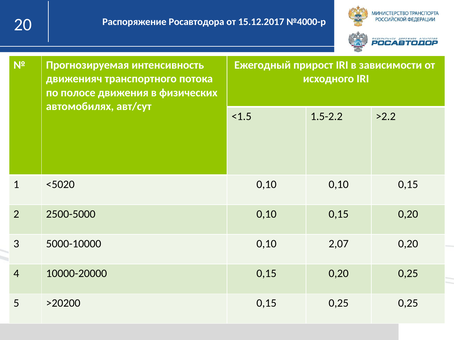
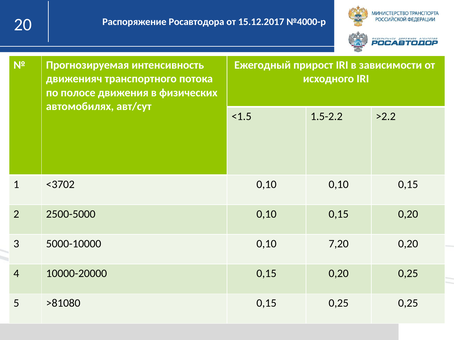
<5020: <5020 -> <3702
2,07: 2,07 -> 7,20
>20200: >20200 -> >81080
